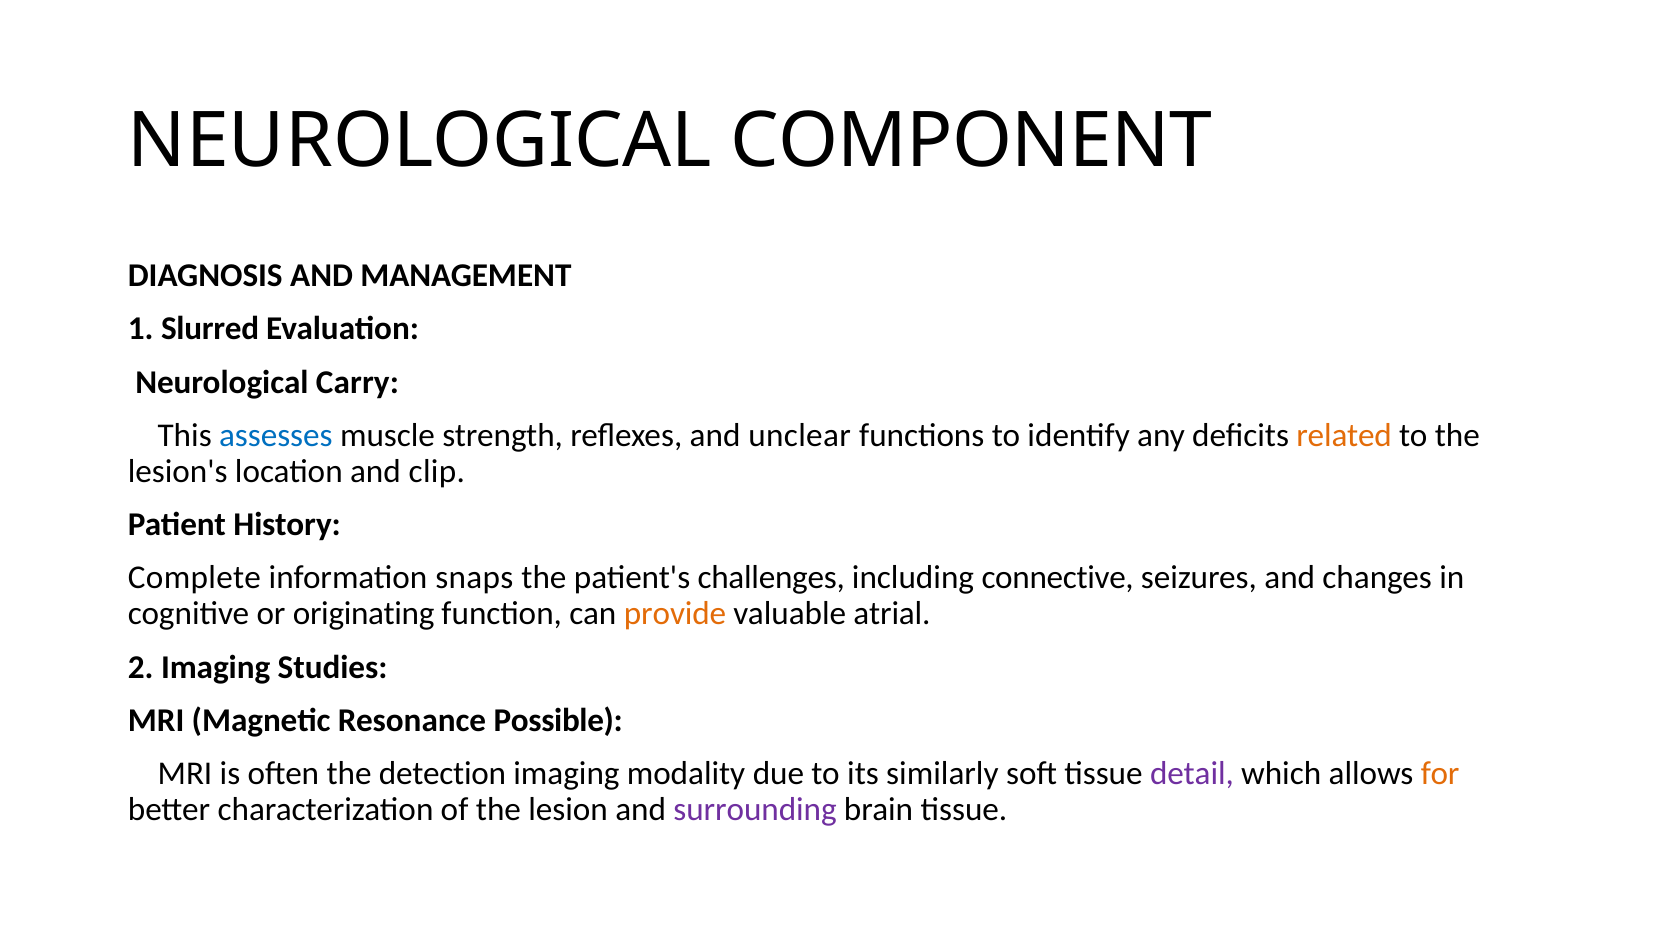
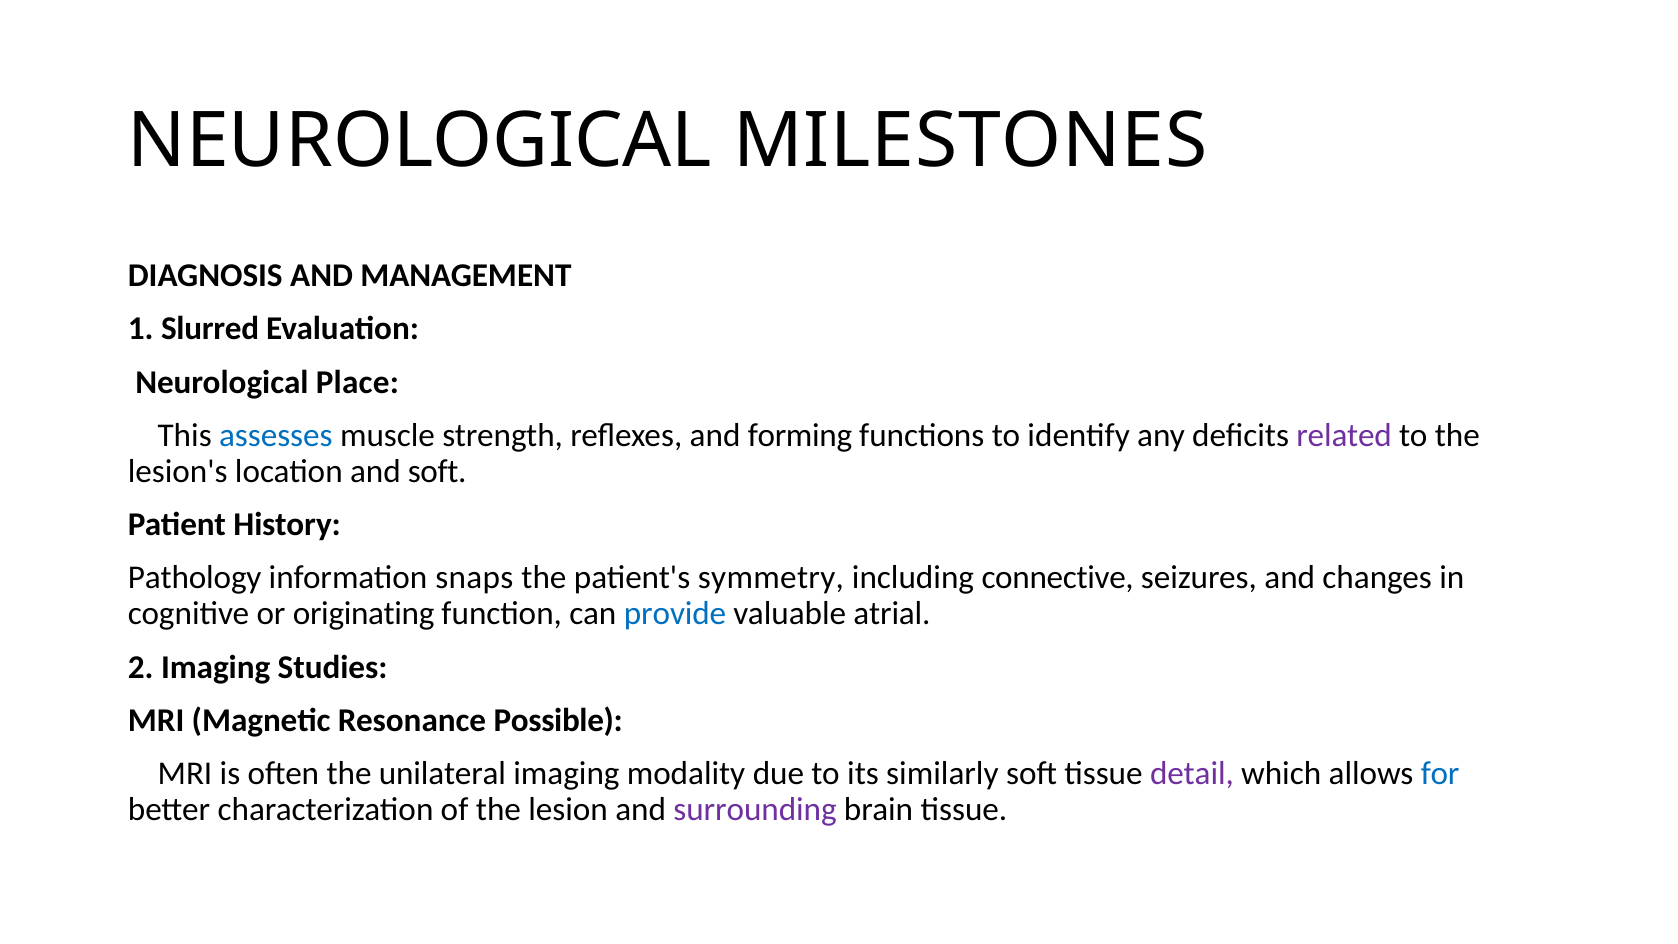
COMPONENT: COMPONENT -> MILESTONES
Carry: Carry -> Place
unclear: unclear -> forming
related colour: orange -> purple
and clip: clip -> soft
Complete: Complete -> Pathology
challenges: challenges -> symmetry
provide colour: orange -> blue
detection: detection -> unilateral
for colour: orange -> blue
